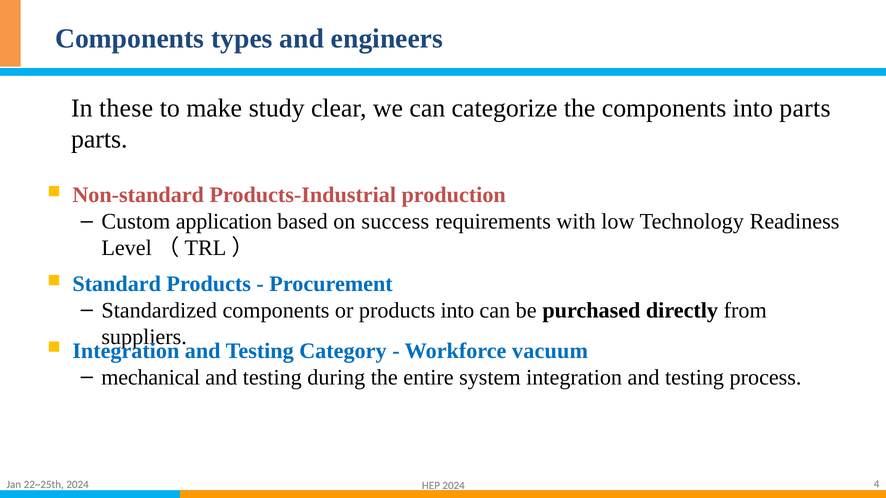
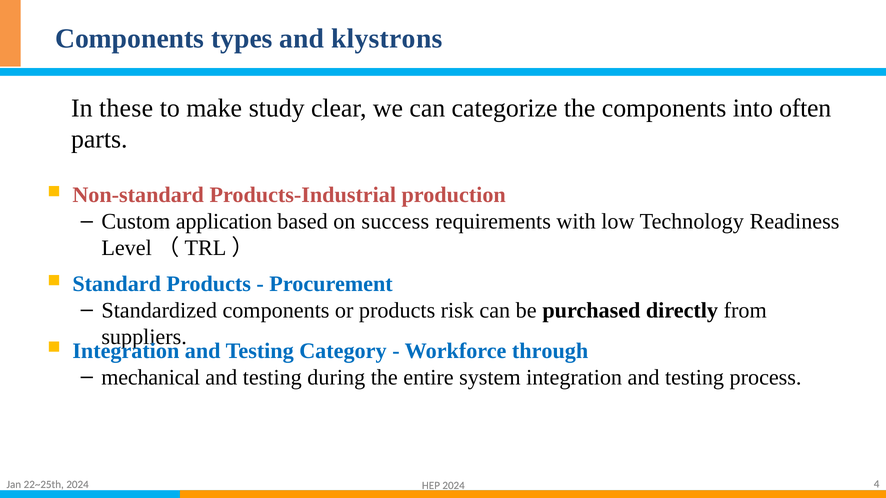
engineers: engineers -> klystrons
into parts: parts -> often
products into: into -> risk
vacuum: vacuum -> through
